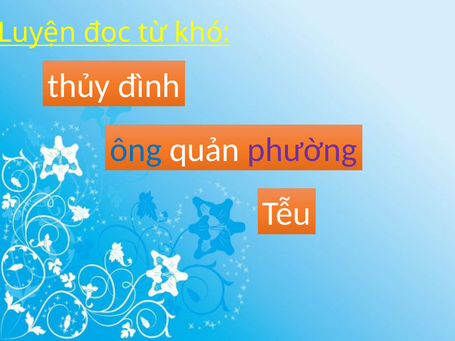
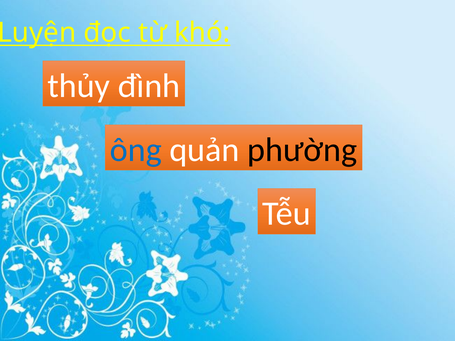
phường colour: purple -> black
